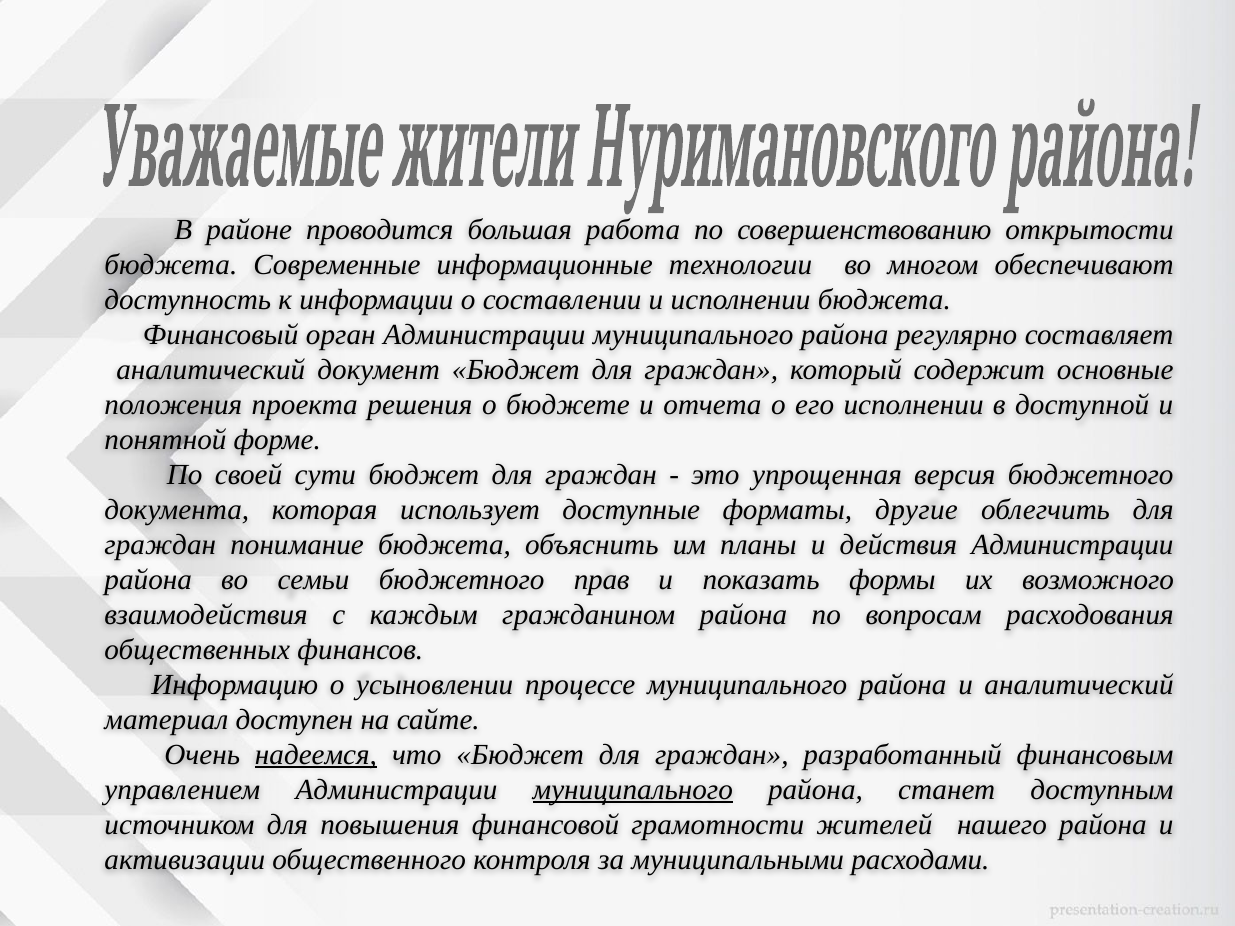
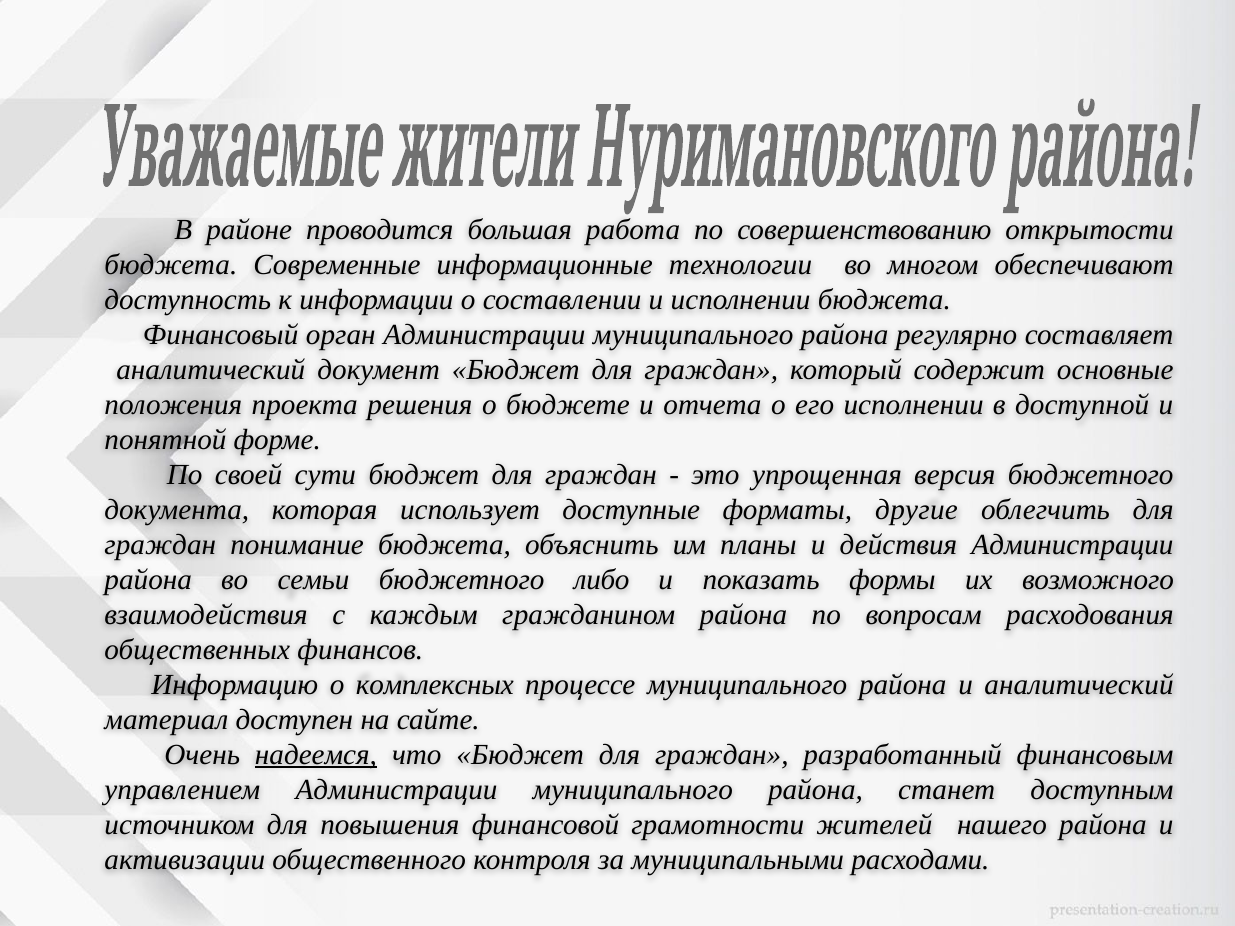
прав: прав -> либо
усыновлении: усыновлении -> комплексных
муниципального at (633, 790) underline: present -> none
